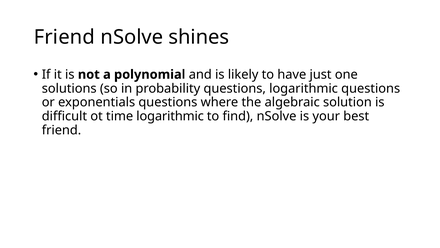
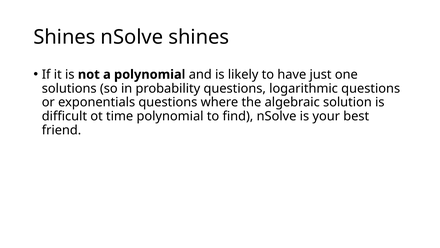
Friend at (64, 37): Friend -> Shines
time logarithmic: logarithmic -> polynomial
